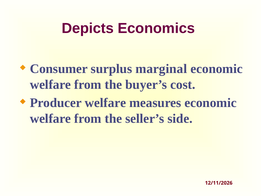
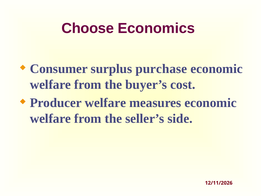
Depicts: Depicts -> Choose
marginal: marginal -> purchase
